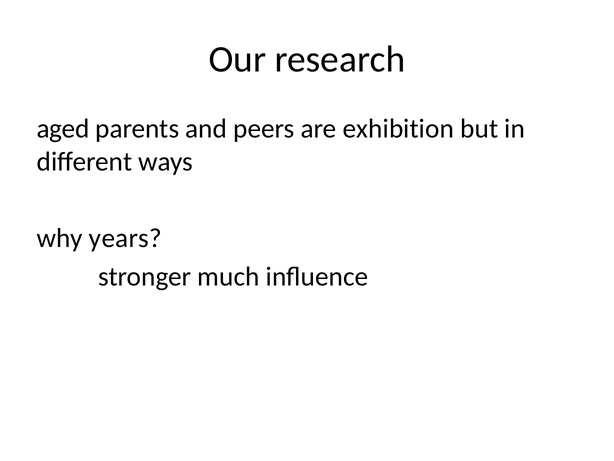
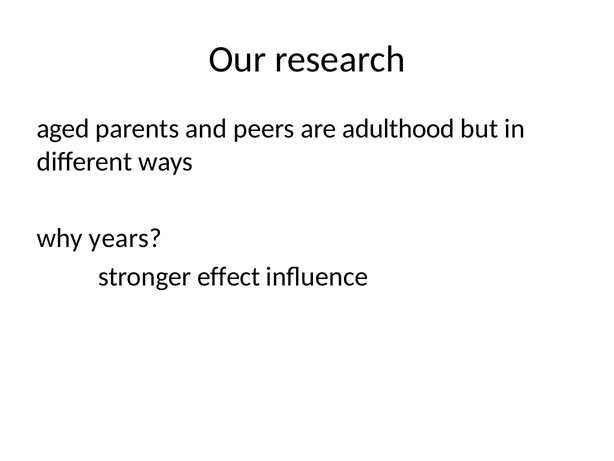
exhibition: exhibition -> adulthood
much: much -> effect
